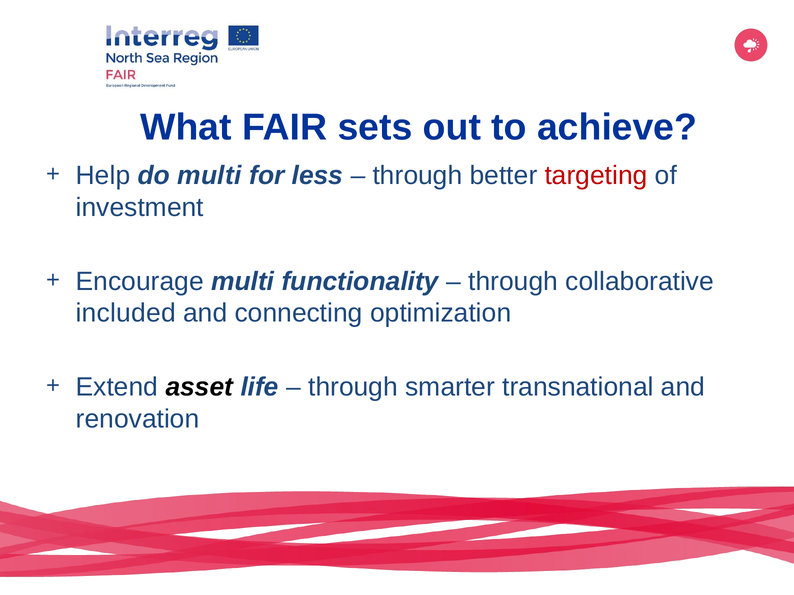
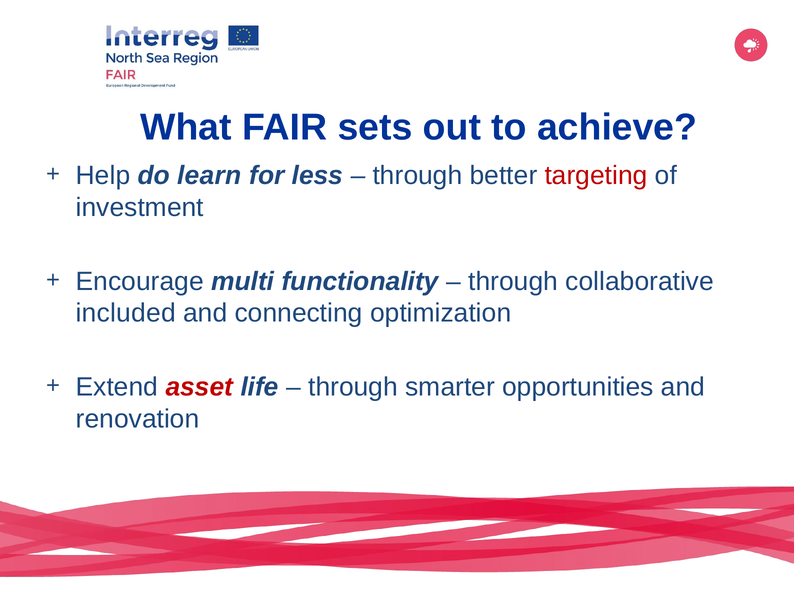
do multi: multi -> learn
asset colour: black -> red
transnational: transnational -> opportunities
